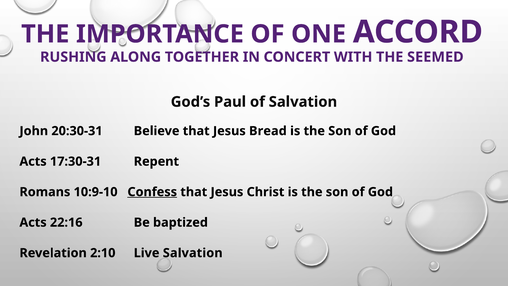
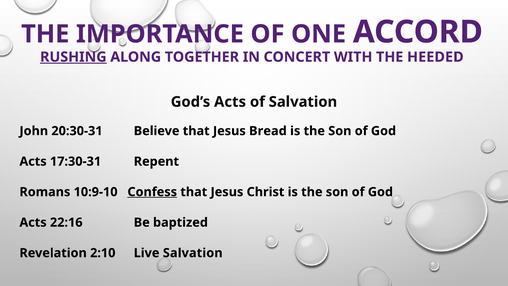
RUSHING underline: none -> present
SEEMED: SEEMED -> HEEDED
God’s Paul: Paul -> Acts
